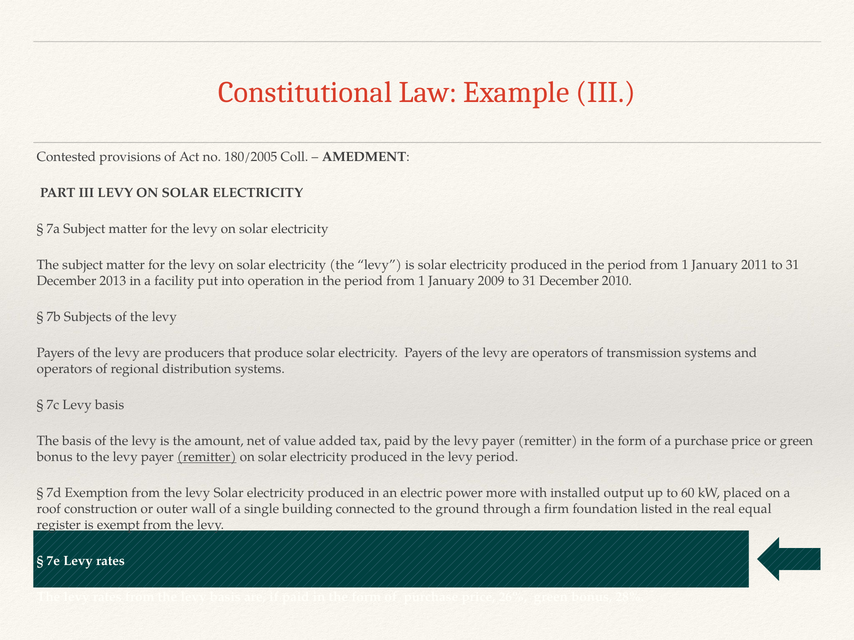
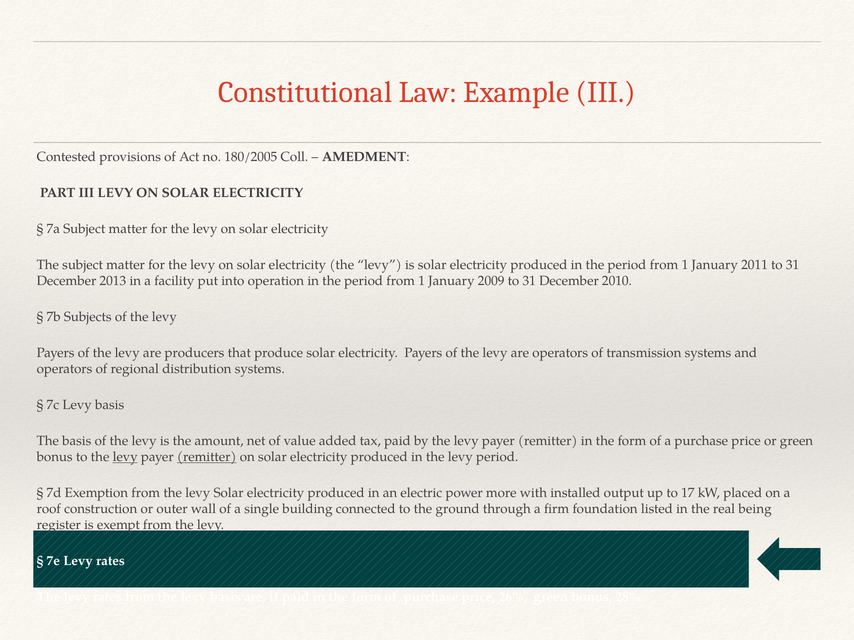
levy at (125, 457) underline: none -> present
60: 60 -> 17
equal: equal -> being
